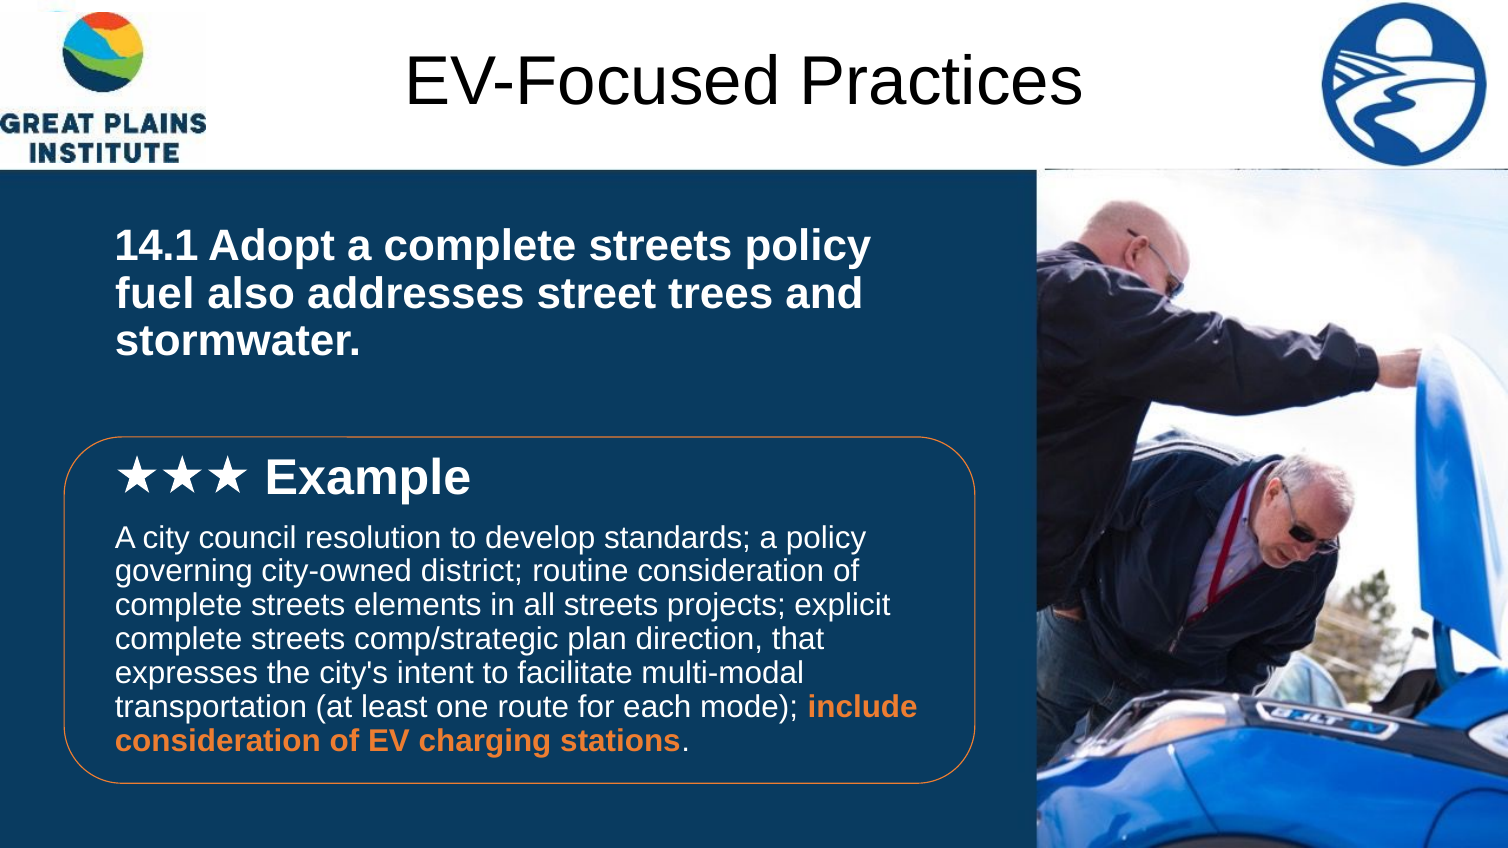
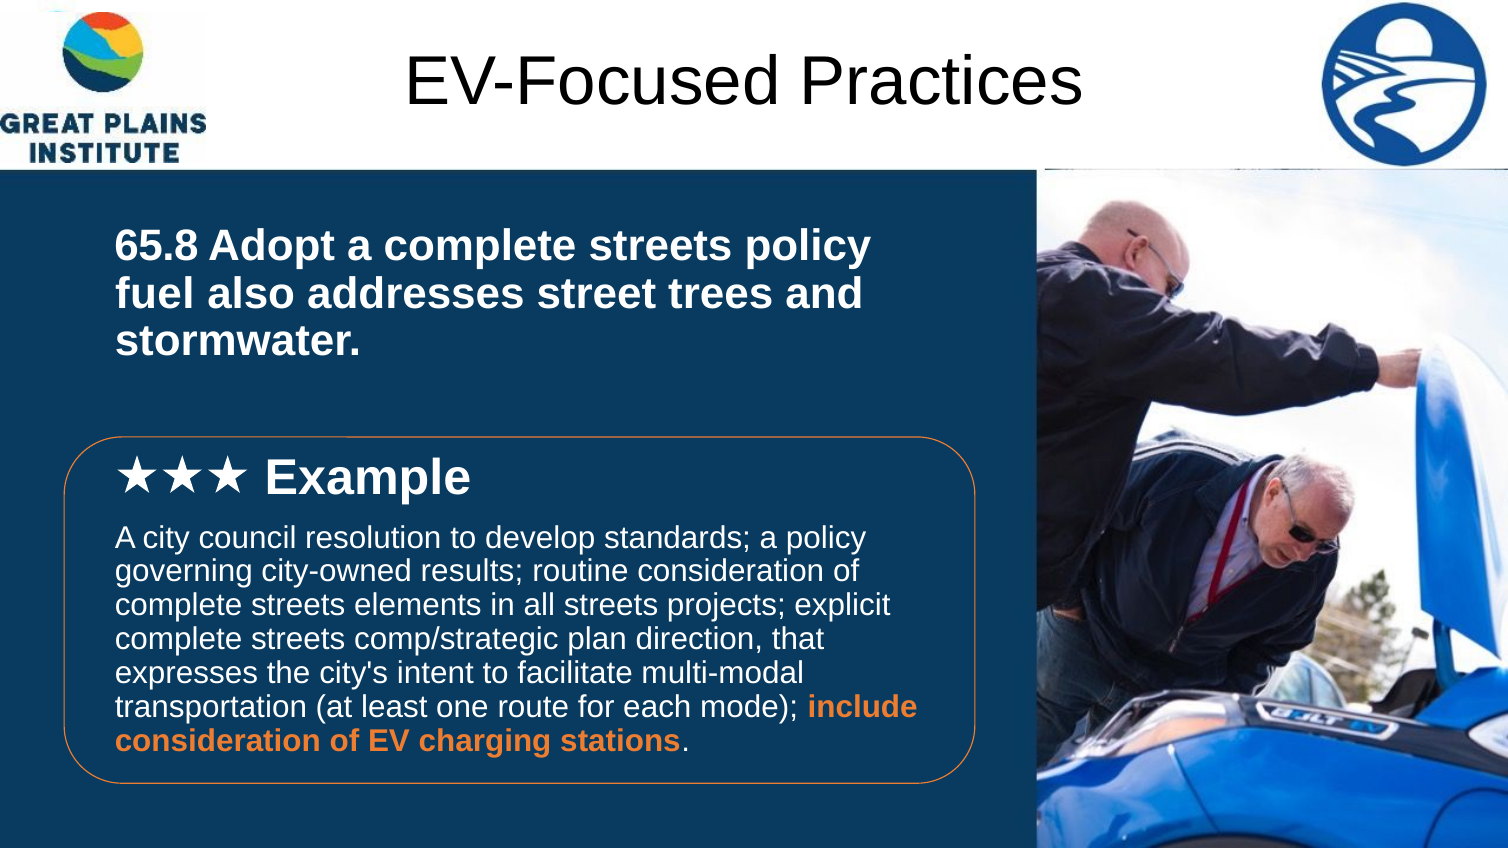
14.1: 14.1 -> 65.8
district: district -> results
